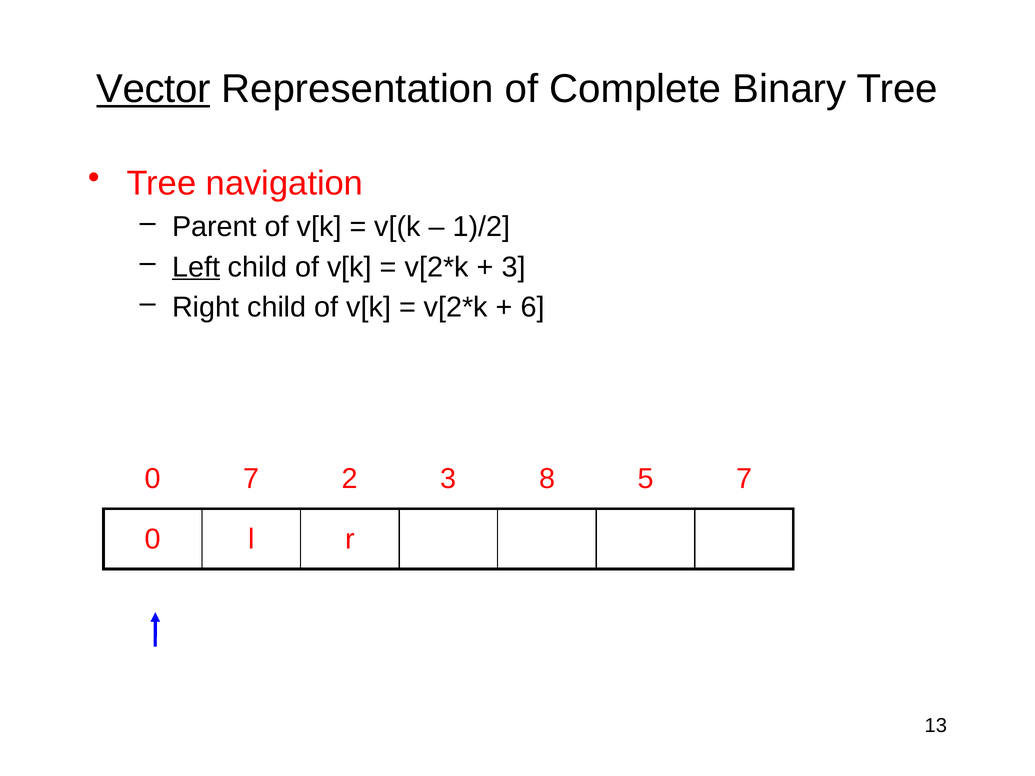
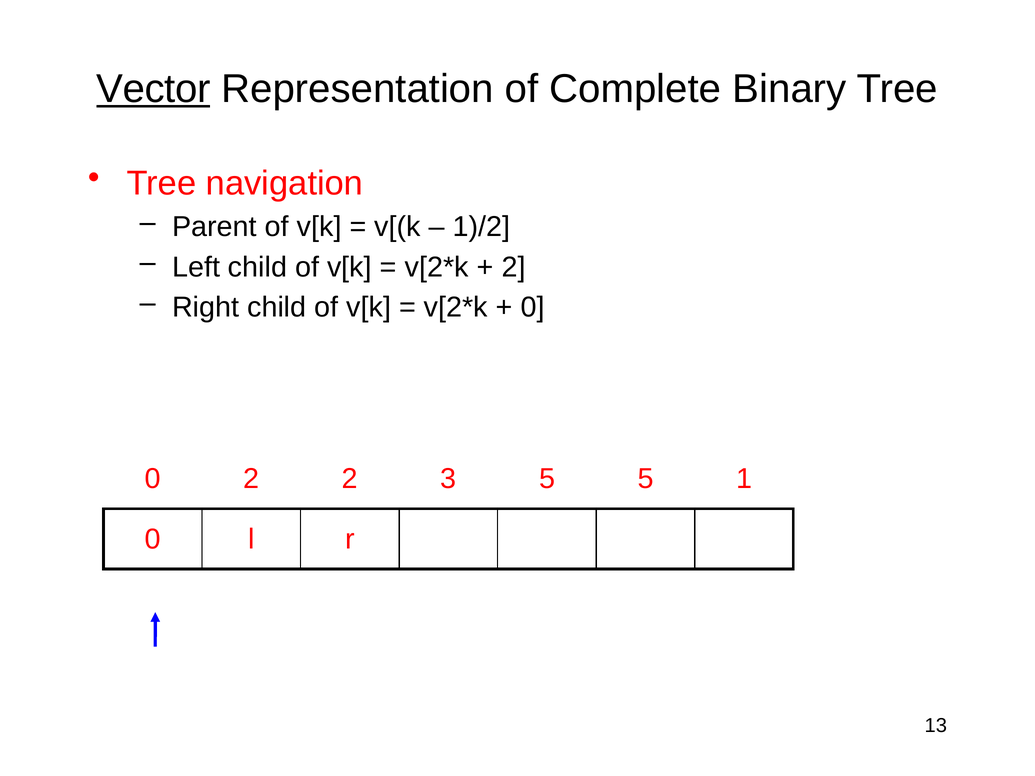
Left underline: present -> none
3 at (514, 267): 3 -> 2
6 at (533, 307): 6 -> 0
0 7: 7 -> 2
3 8: 8 -> 5
5 7: 7 -> 1
